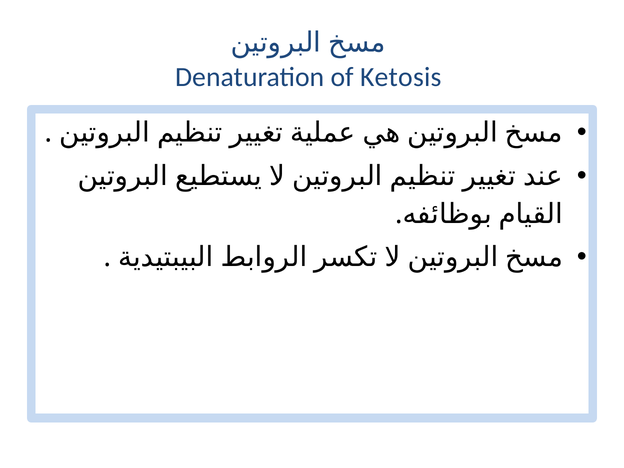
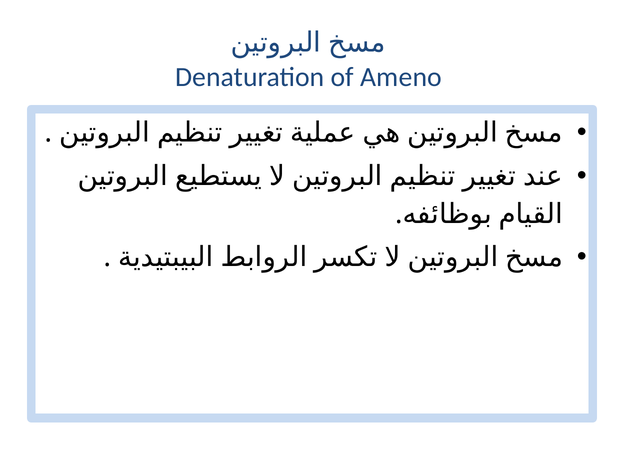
Ketosis: Ketosis -> Ameno
